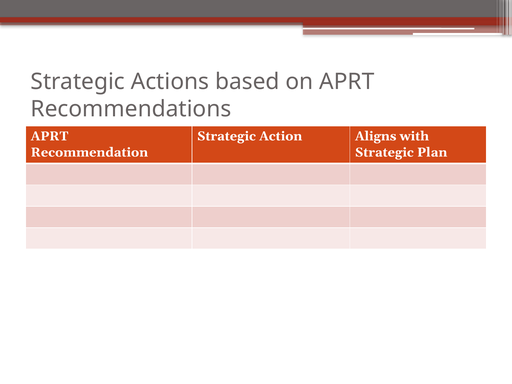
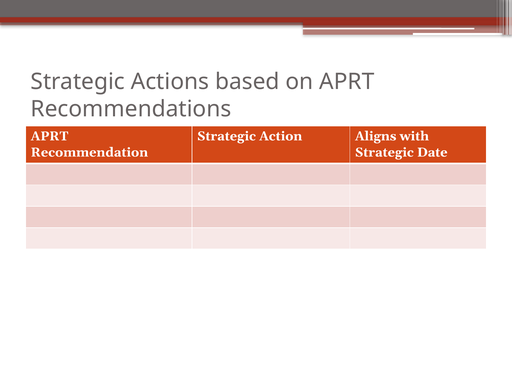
Plan: Plan -> Date
